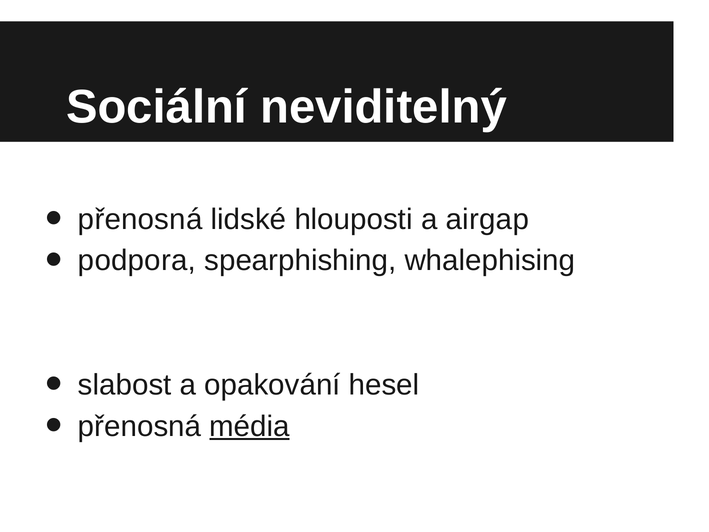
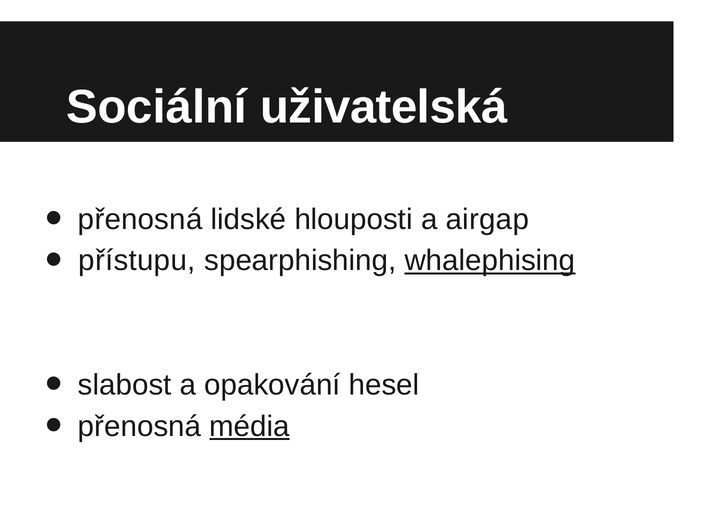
neviditelný: neviditelný -> uživatelská
podpora: podpora -> přístupu
whalephising underline: none -> present
